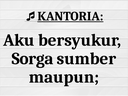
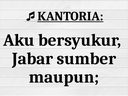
Sorga: Sorga -> Jabar
